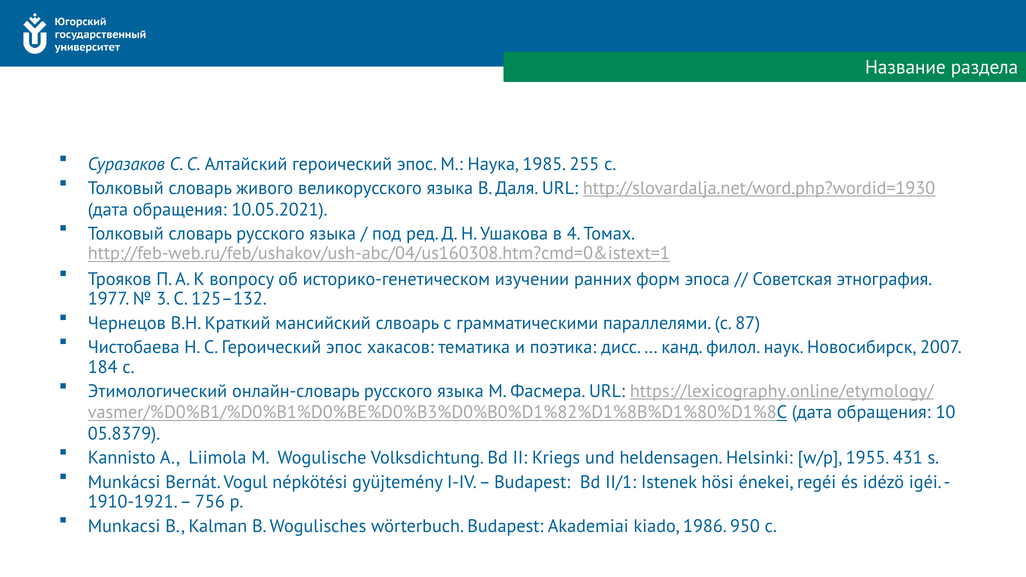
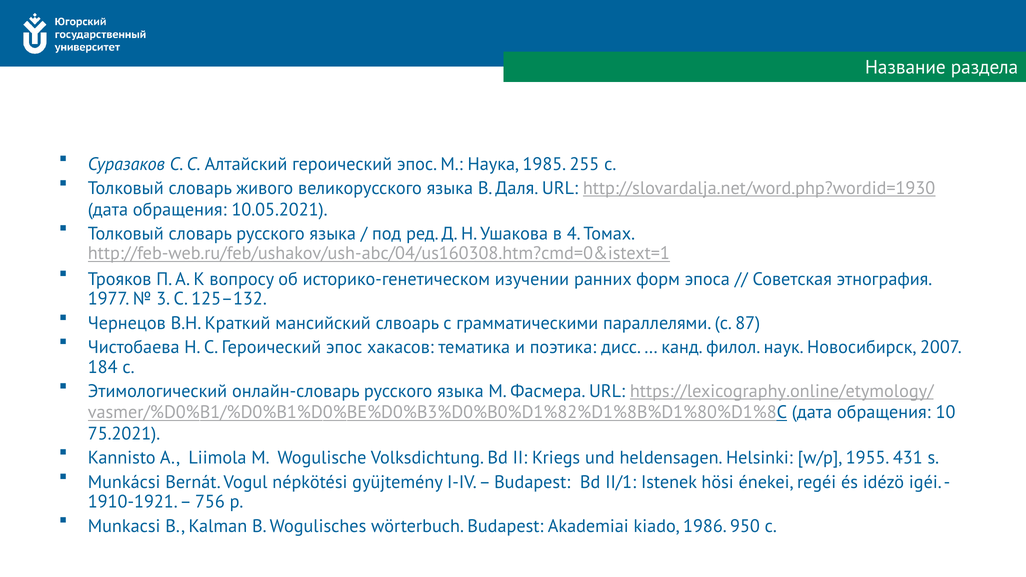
05.8379: 05.8379 -> 75.2021
